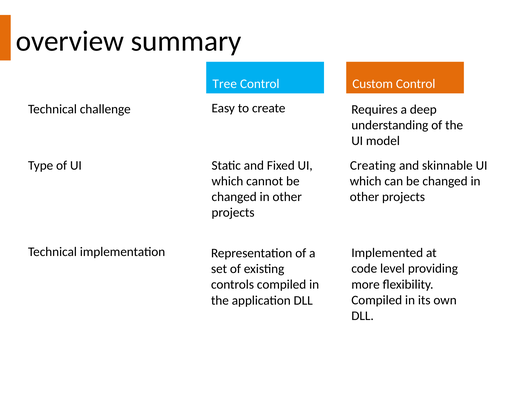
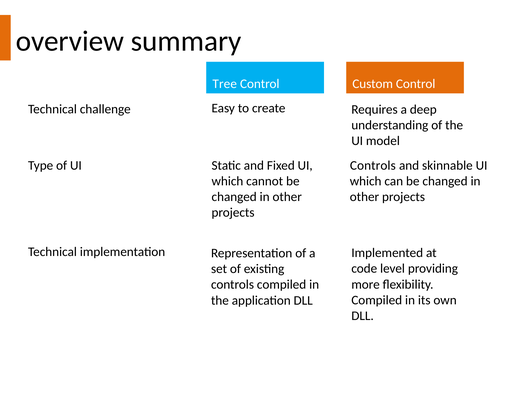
Creating at (373, 166): Creating -> Controls
